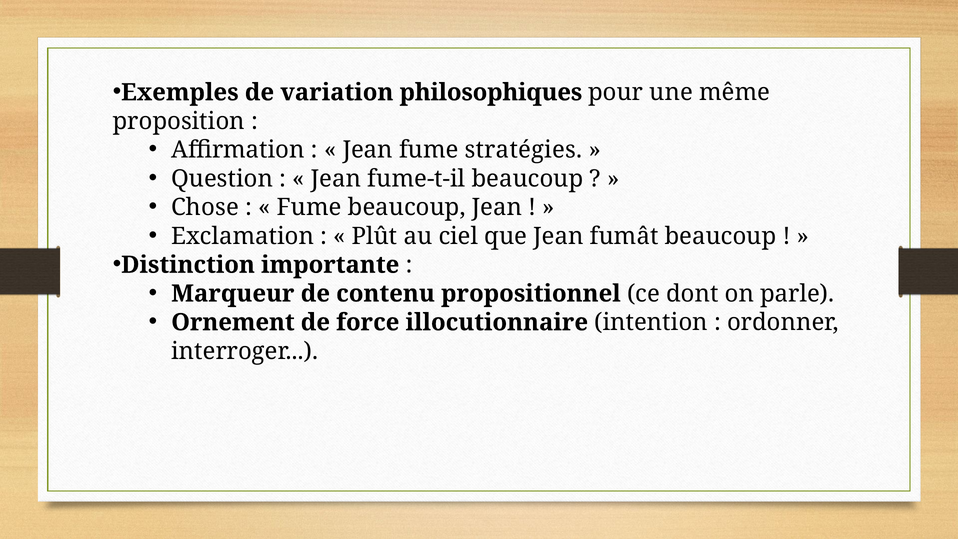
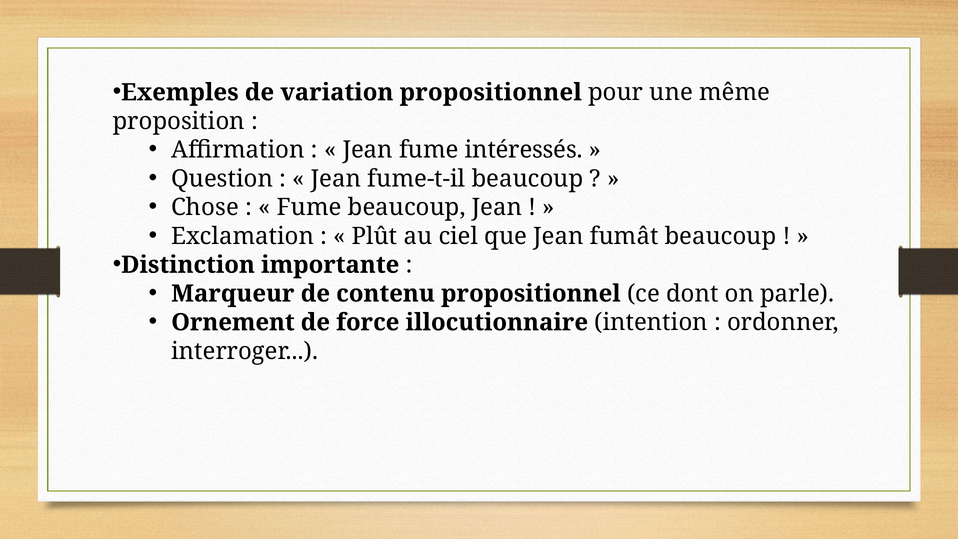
variation philosophiques: philosophiques -> propositionnel
stratégies: stratégies -> intéressés
